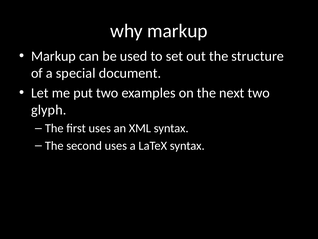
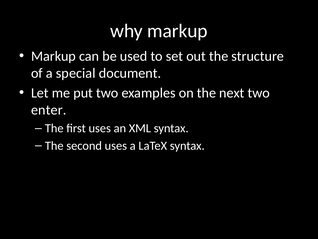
glyph: glyph -> enter
